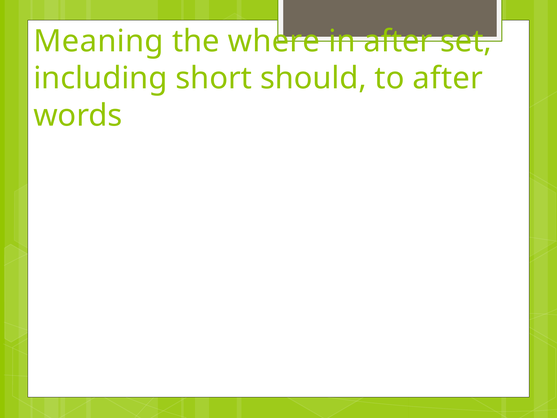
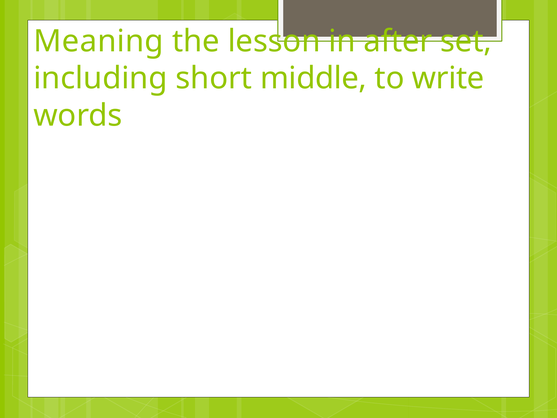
where: where -> lesson
should: should -> middle
to after: after -> write
